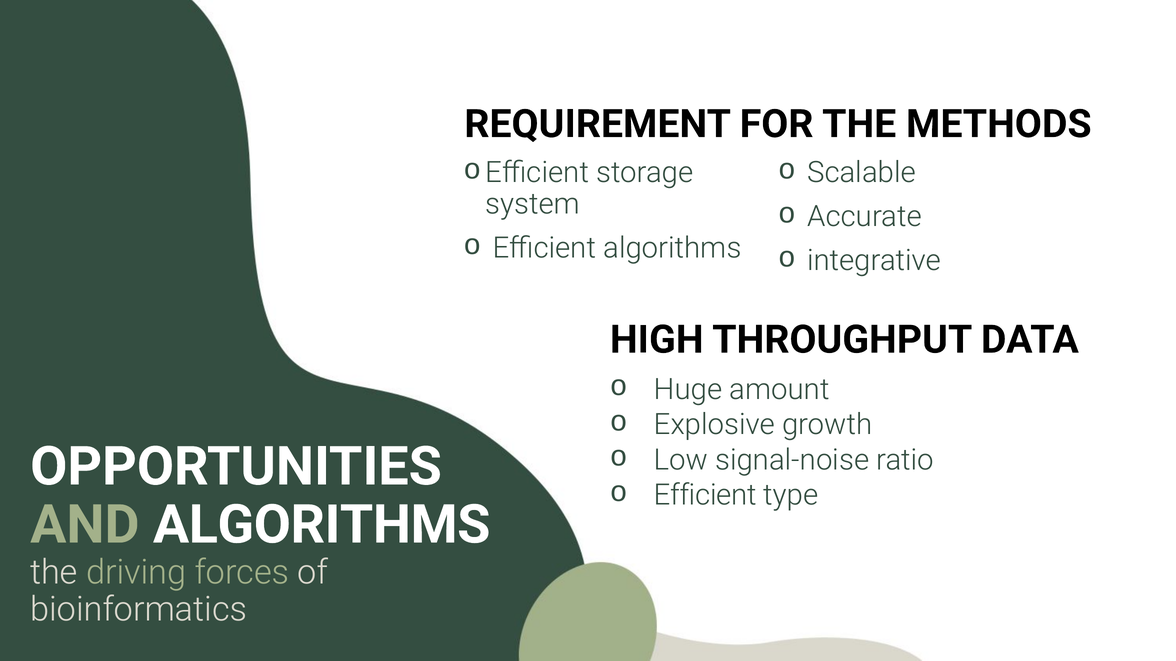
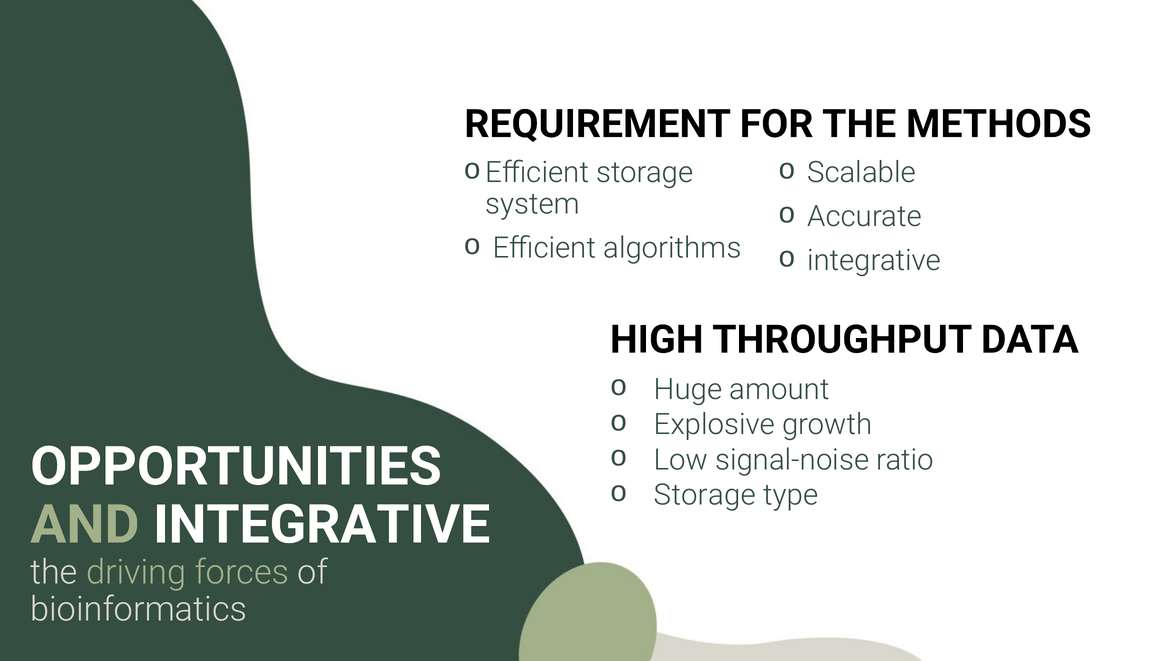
Efficient at (705, 496): Efficient -> Storage
AND ALGORITHMS: ALGORITHMS -> INTEGRATIVE
